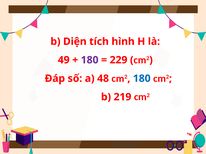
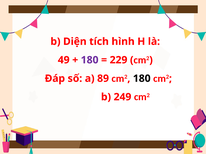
48: 48 -> 89
180 at (142, 79) colour: blue -> black
219: 219 -> 249
